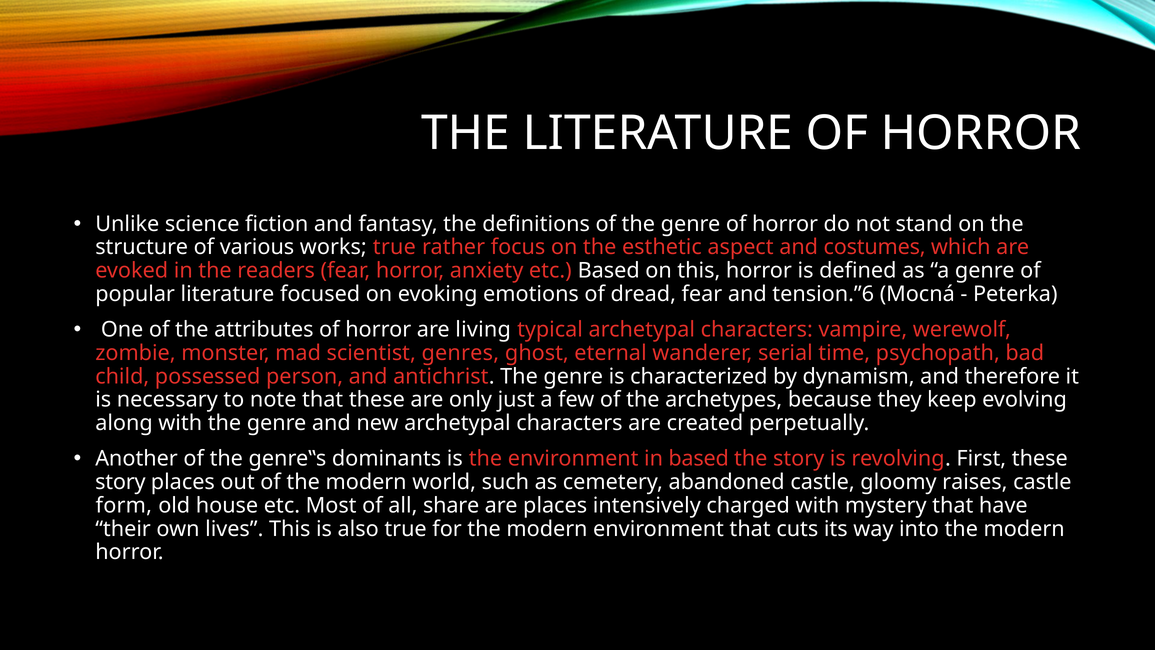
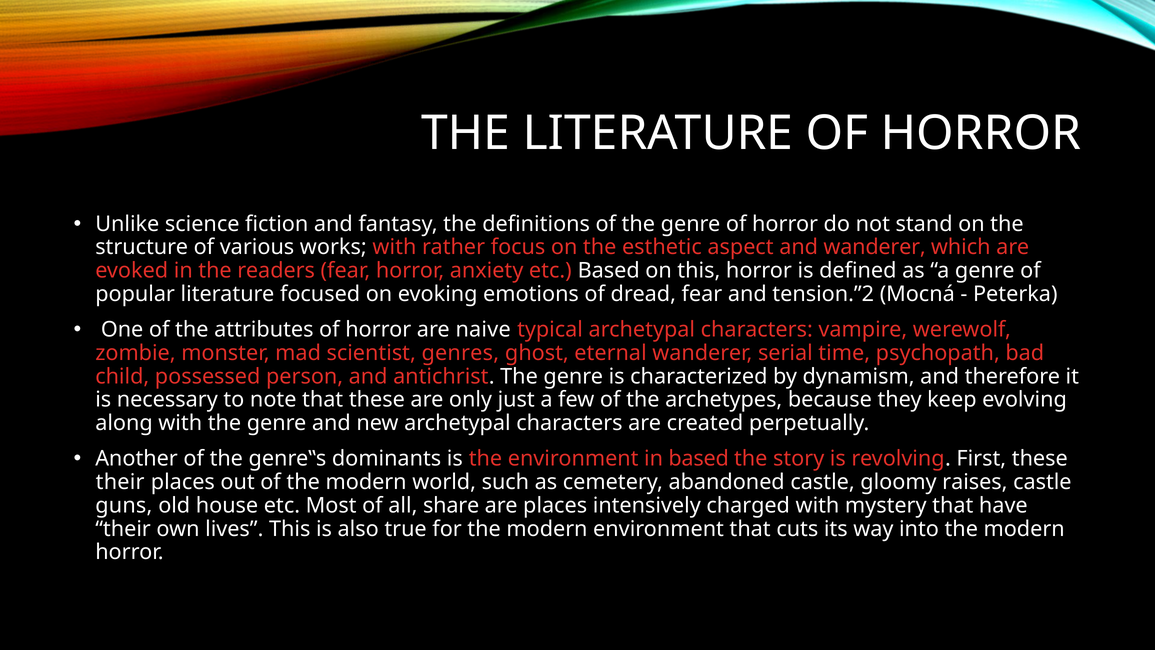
works true: true -> with
and costumes: costumes -> wanderer
tension.”6: tension.”6 -> tension.”2
living: living -> naive
story at (120, 482): story -> their
form: form -> guns
